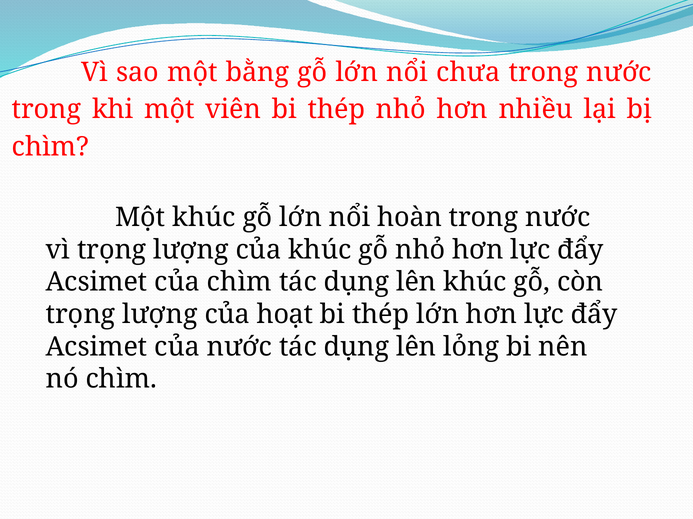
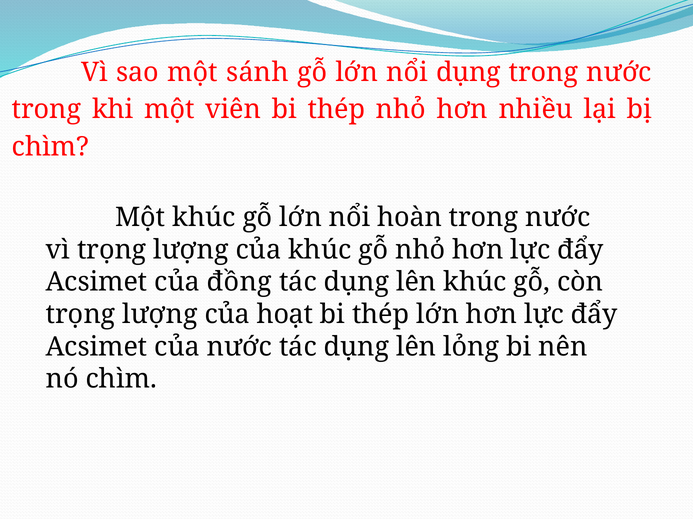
bằng: bằng -> sánh
nổi chưa: chưa -> dụng
của chìm: chìm -> đồng
